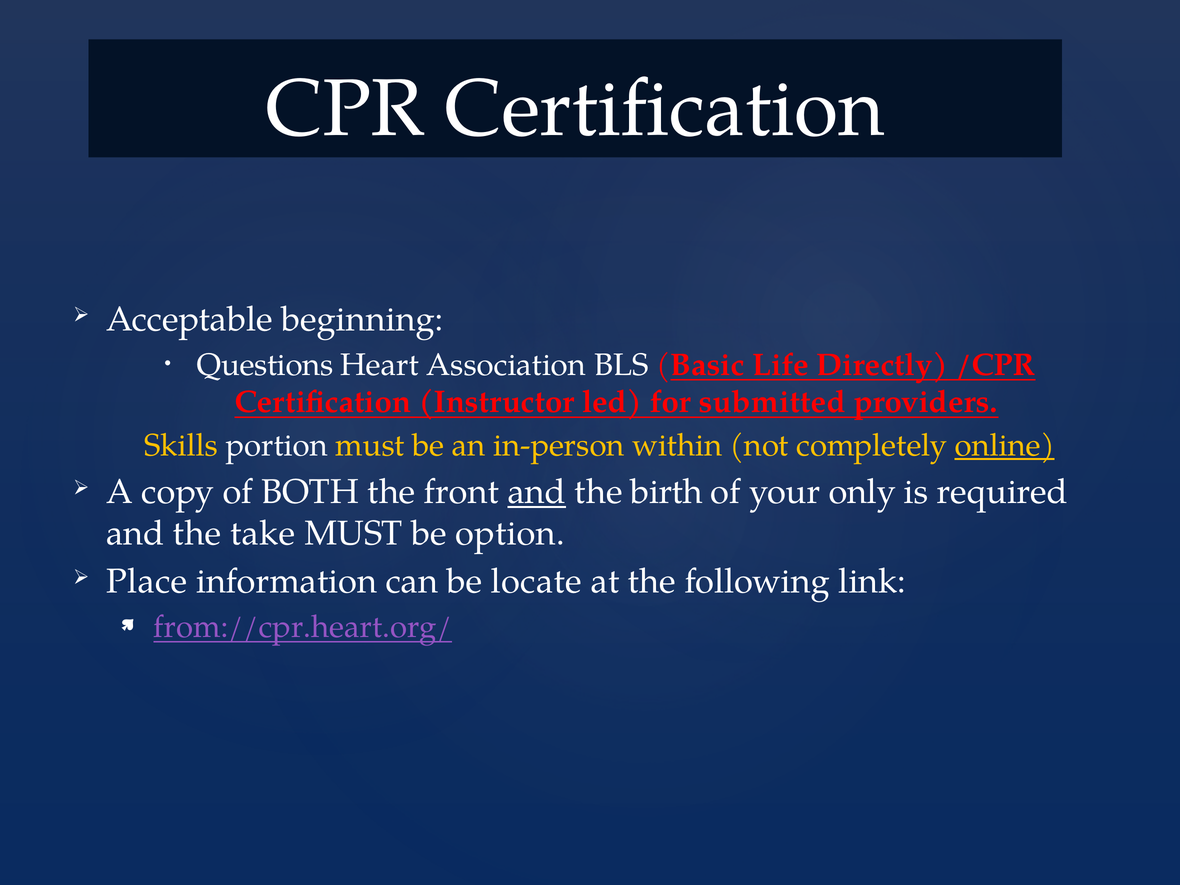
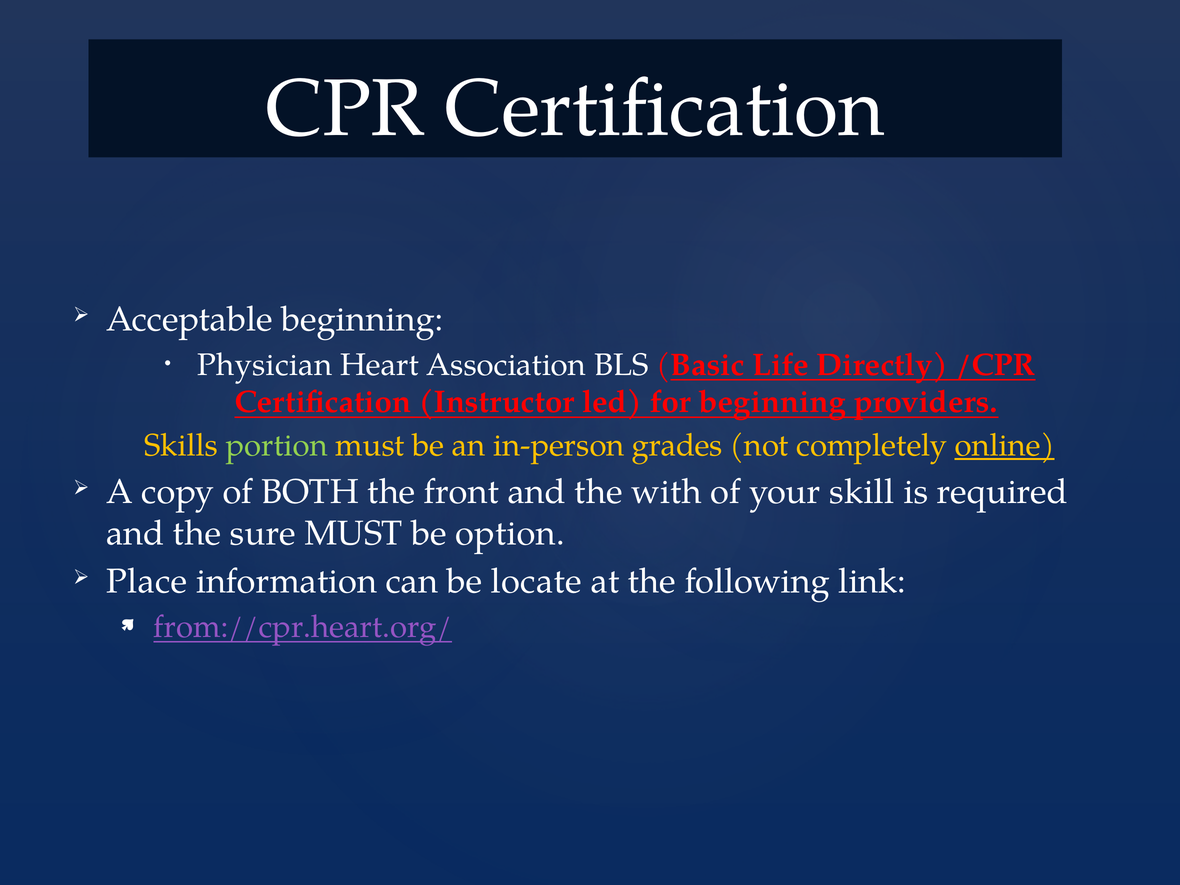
Questions: Questions -> Physician
for submitted: submitted -> beginning
portion colour: white -> light green
within: within -> grades
and at (537, 492) underline: present -> none
birth: birth -> with
only: only -> skill
take: take -> sure
